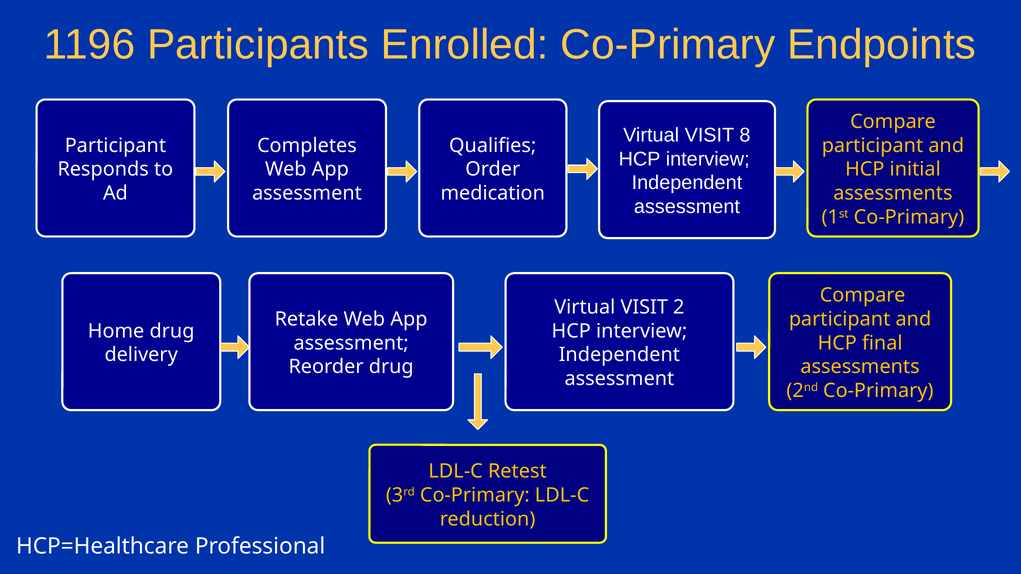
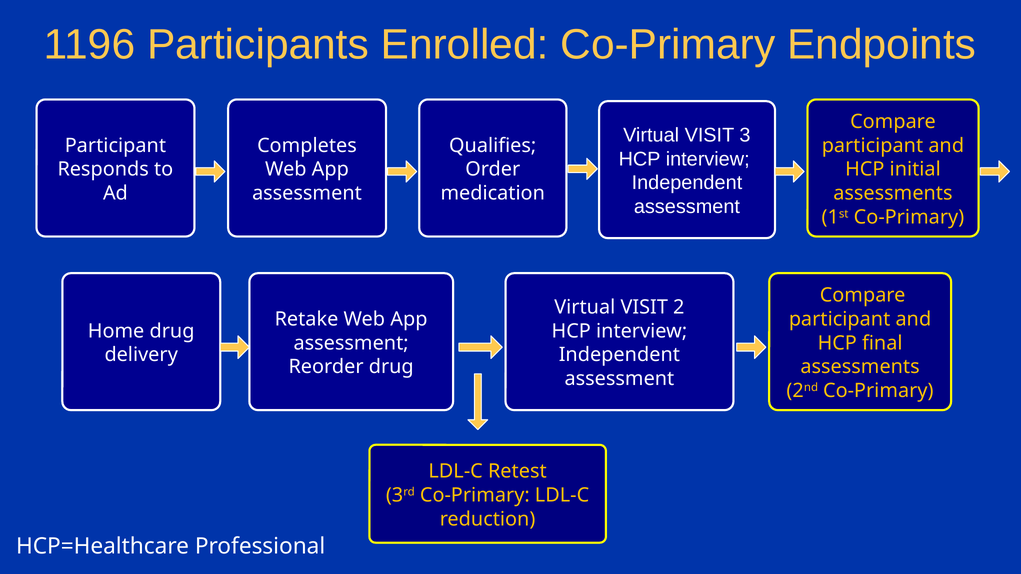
8: 8 -> 3
